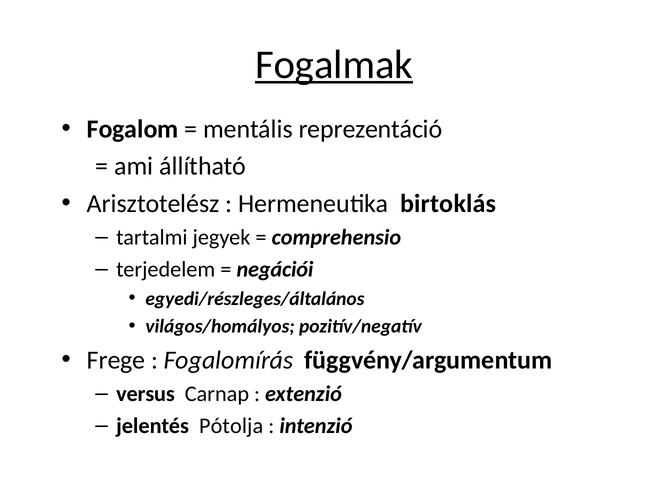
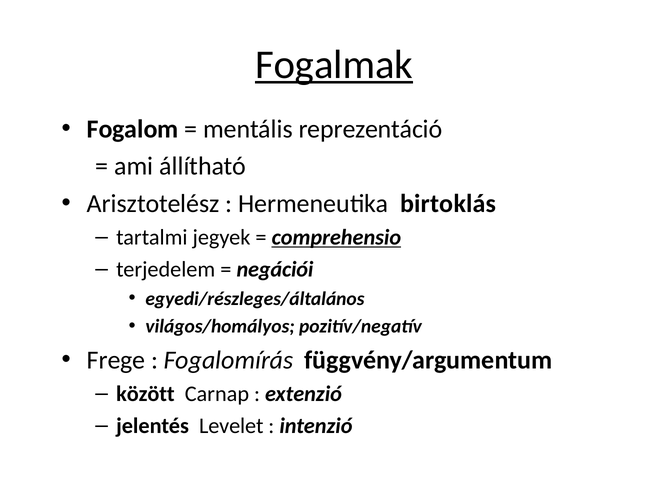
comprehensio underline: none -> present
versus: versus -> között
Pótolja: Pótolja -> Levelet
